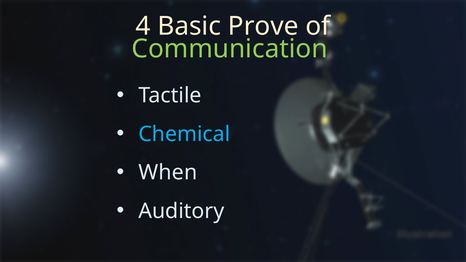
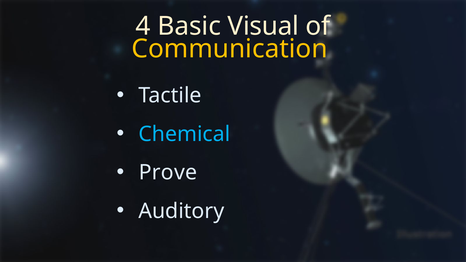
Prove: Prove -> Visual
Communication colour: light green -> yellow
When: When -> Prove
